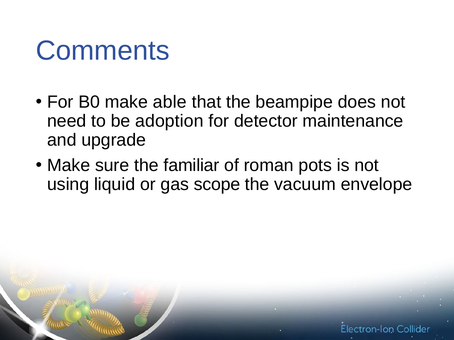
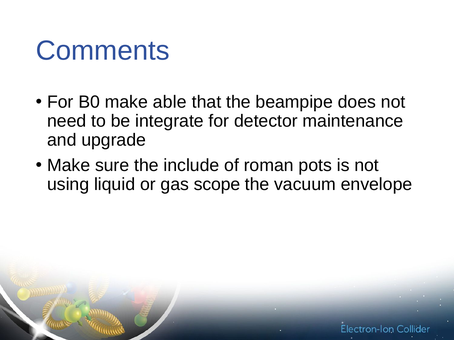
adoption: adoption -> integrate
familiar: familiar -> include
